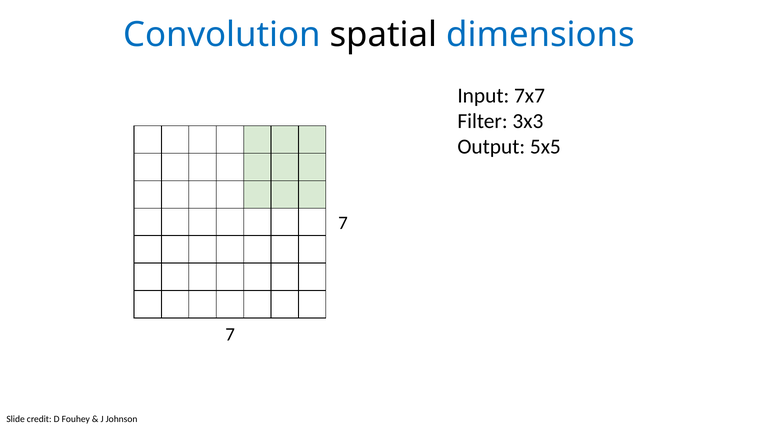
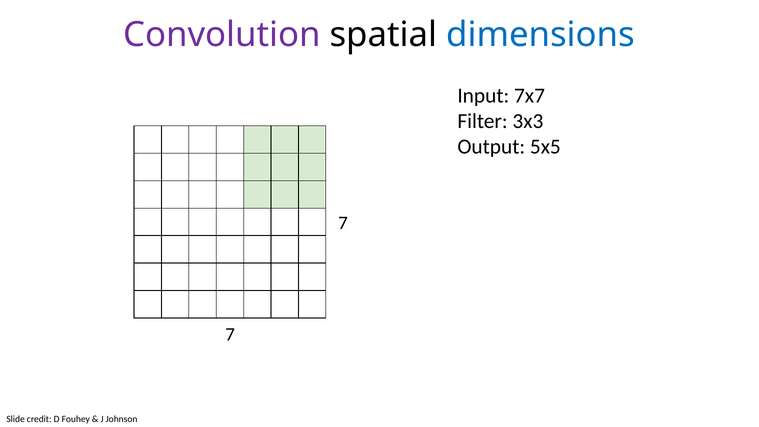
Convolution colour: blue -> purple
